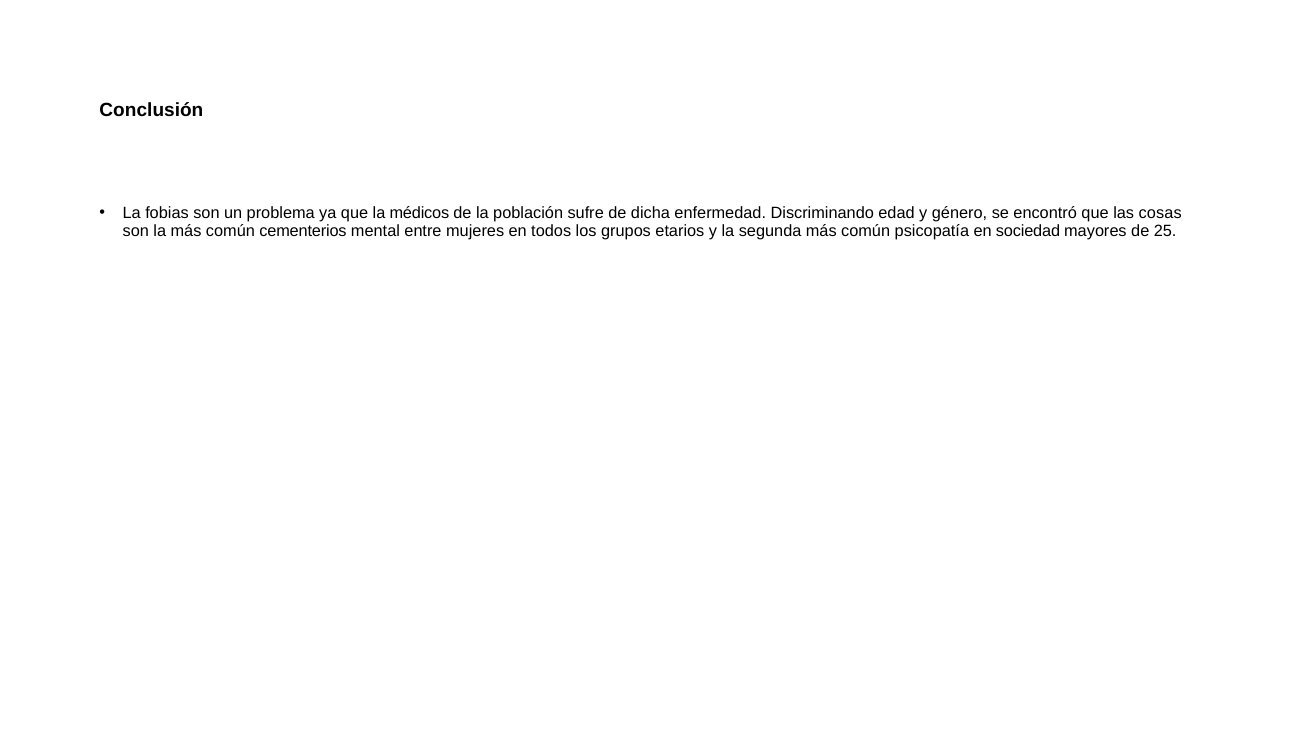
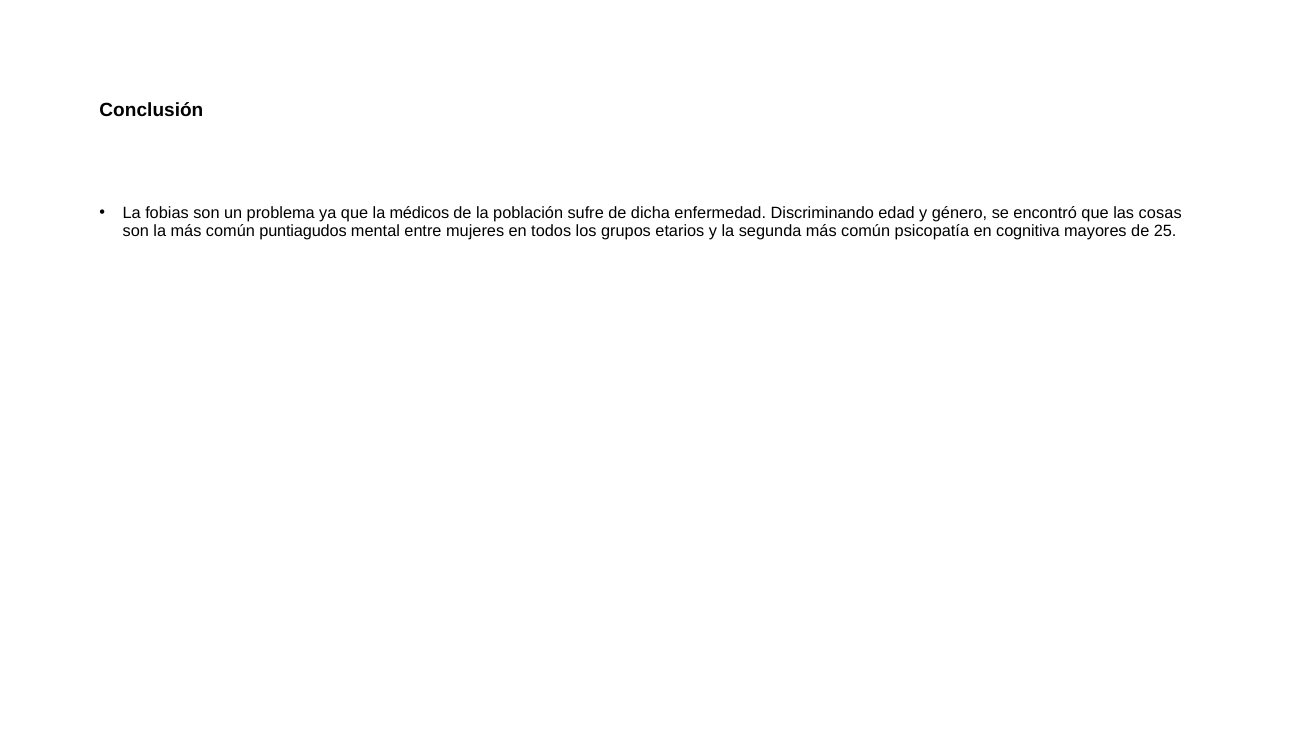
cementerios: cementerios -> puntiagudos
sociedad: sociedad -> cognitiva
